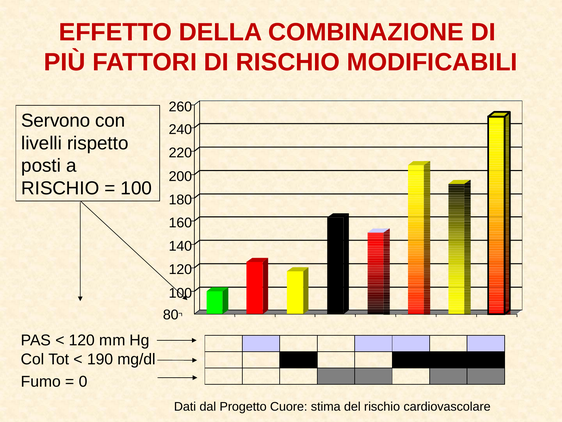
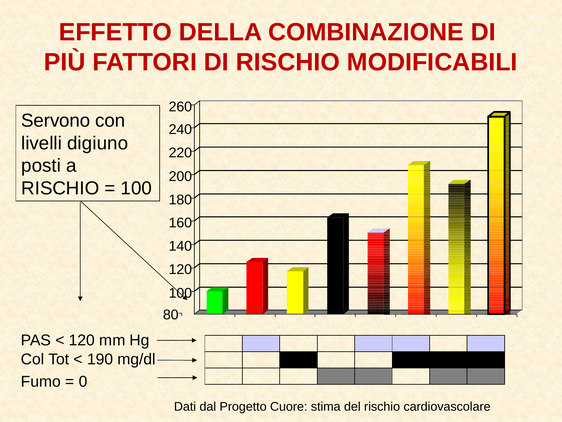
rispetto: rispetto -> digiuno
